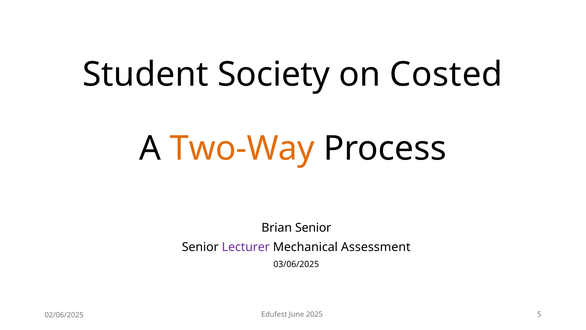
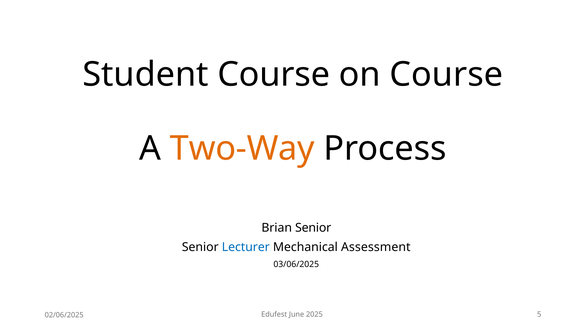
Student Society: Society -> Course
on Costed: Costed -> Course
Lecturer colour: purple -> blue
